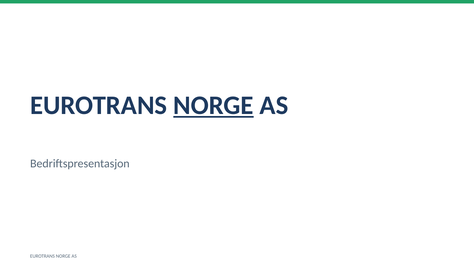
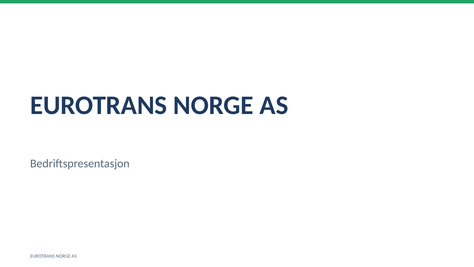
NORGE at (213, 105) underline: present -> none
